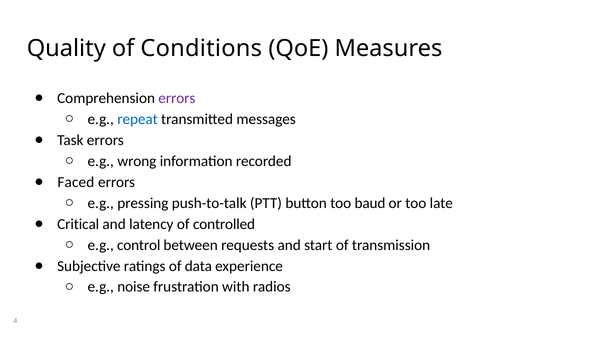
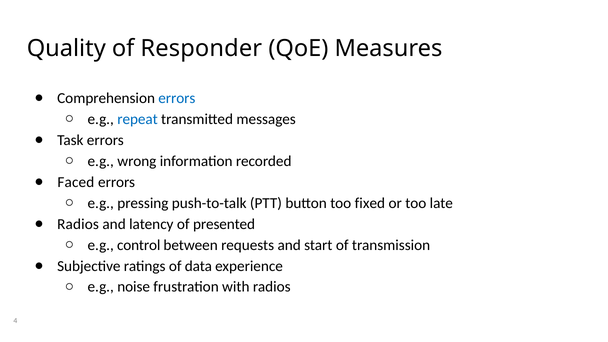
Conditions: Conditions -> Responder
errors at (177, 98) colour: purple -> blue
baud: baud -> fixed
Critical at (78, 224): Critical -> Radios
controlled: controlled -> presented
